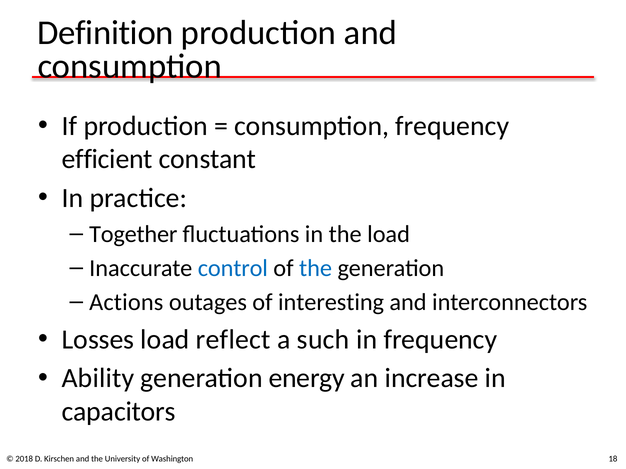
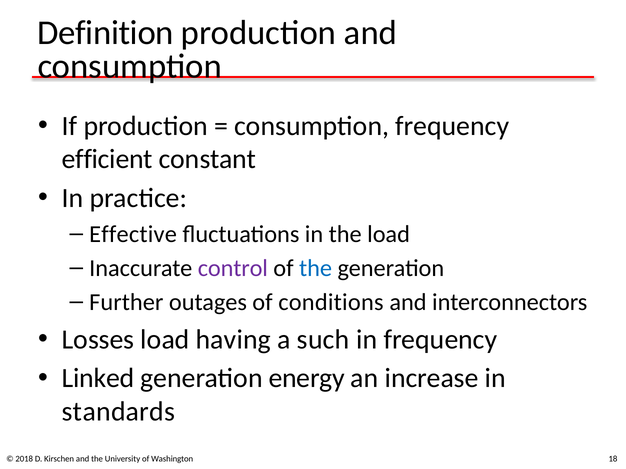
Together: Together -> Effective
control colour: blue -> purple
Actions: Actions -> Further
interesting: interesting -> conditions
reflect: reflect -> having
Ability: Ability -> Linked
capacitors: capacitors -> standards
